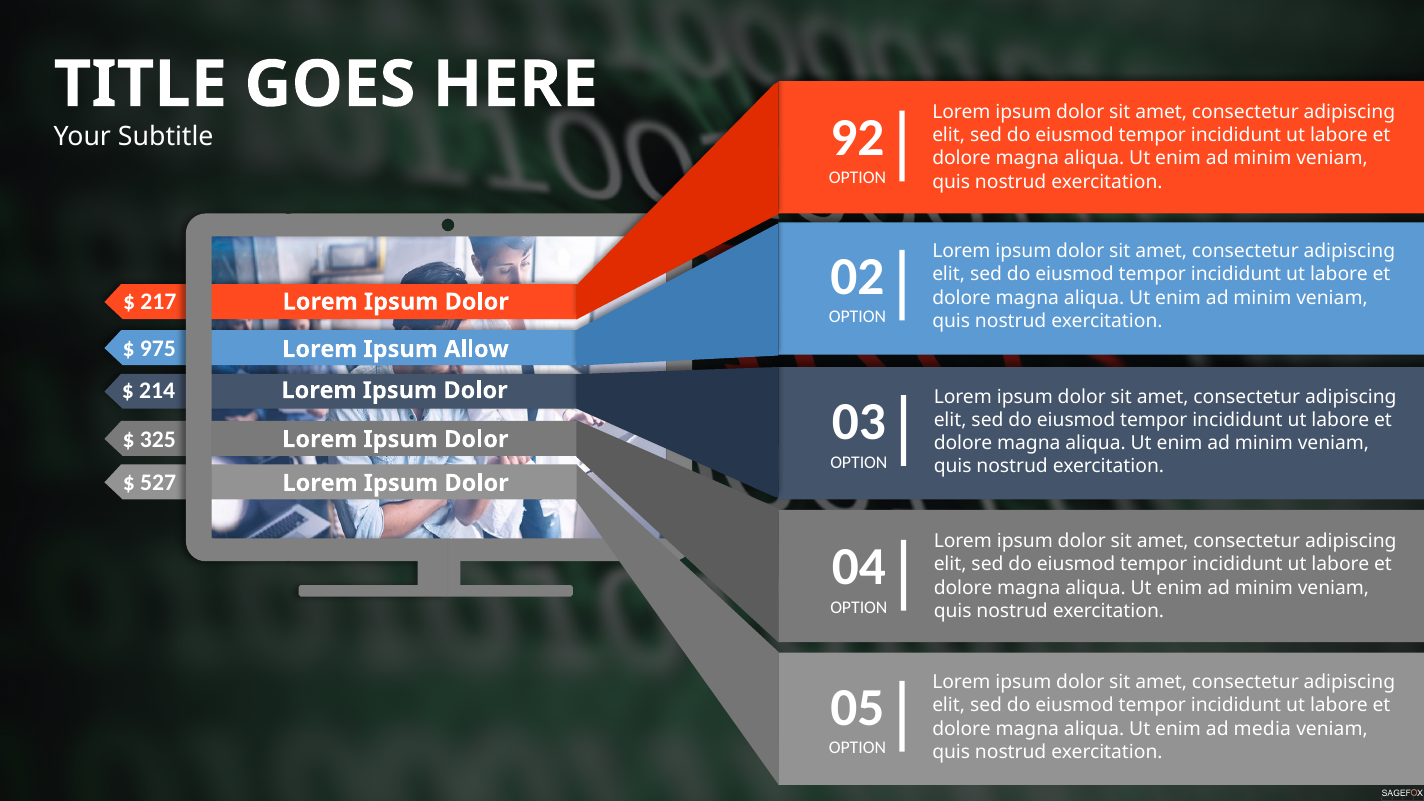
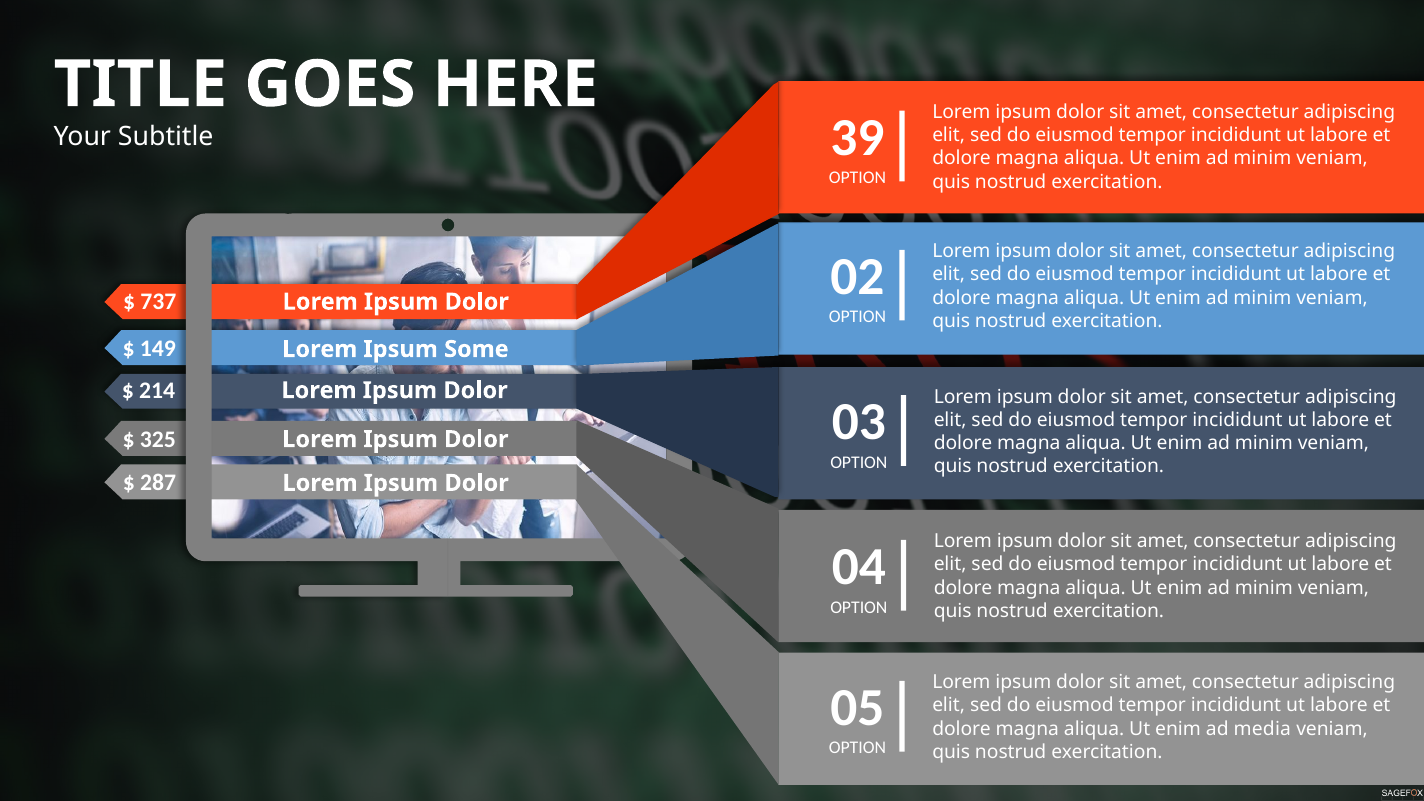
92: 92 -> 39
217: 217 -> 737
975: 975 -> 149
Allow: Allow -> Some
527: 527 -> 287
